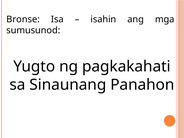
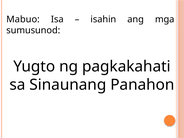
Bronse: Bronse -> Mabuo
